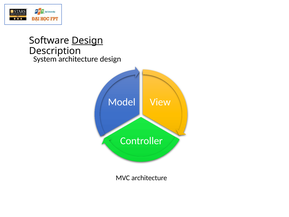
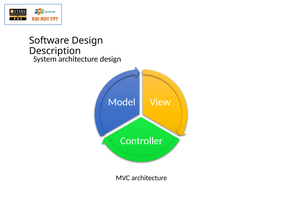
Design at (87, 40) underline: present -> none
